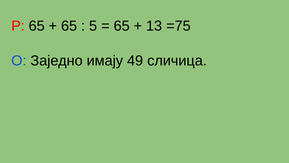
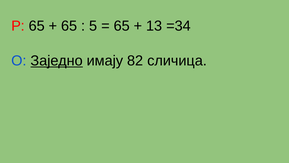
=75: =75 -> =34
Заједно underline: none -> present
49: 49 -> 82
